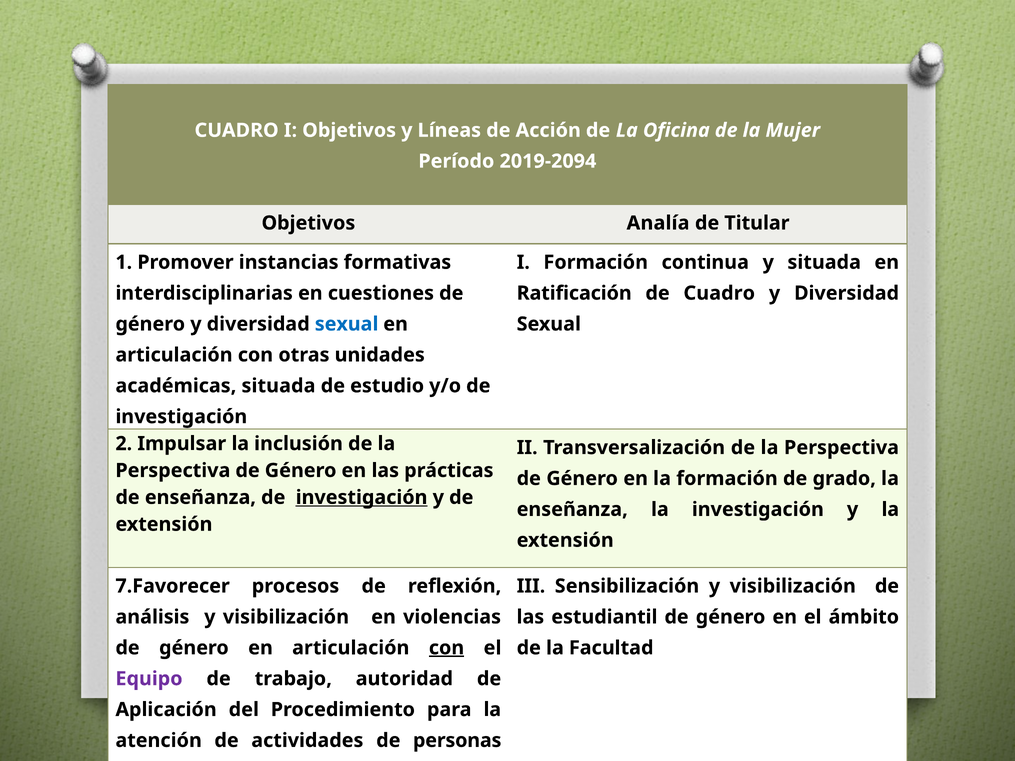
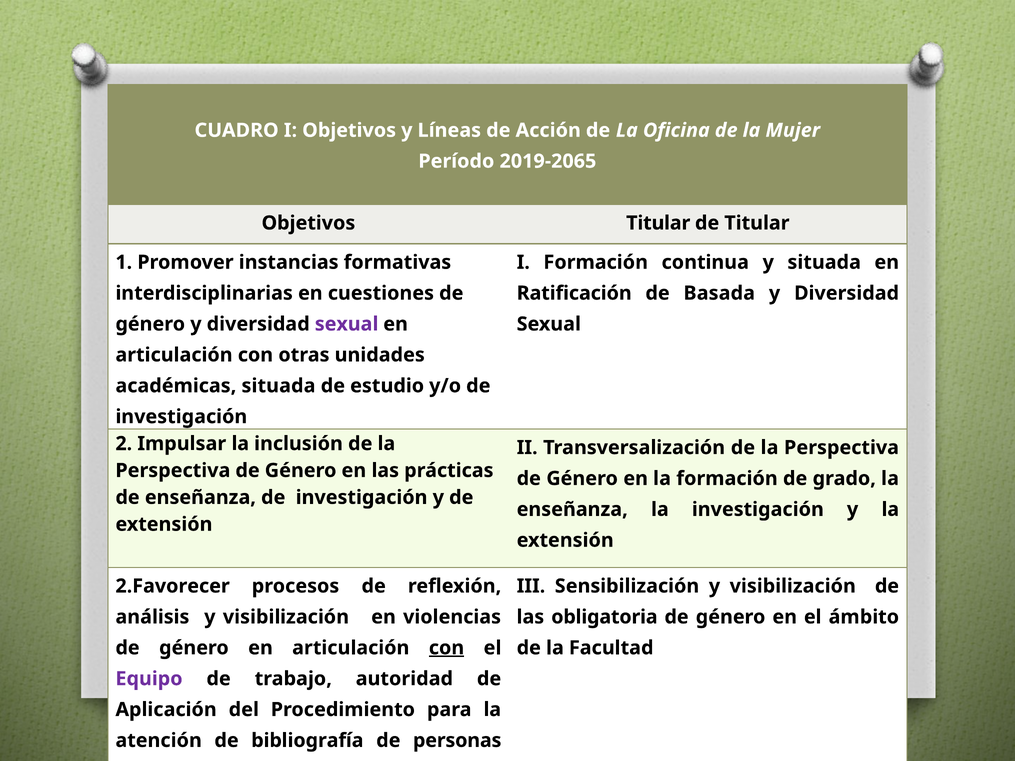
2019-2094: 2019-2094 -> 2019-2065
Objetivos Analía: Analía -> Titular
de Cuadro: Cuadro -> Basada
sexual at (347, 324) colour: blue -> purple
investigación at (362, 498) underline: present -> none
7.Favorecer: 7.Favorecer -> 2.Favorecer
estudiantil: estudiantil -> obligatoria
actividades: actividades -> bibliografía
